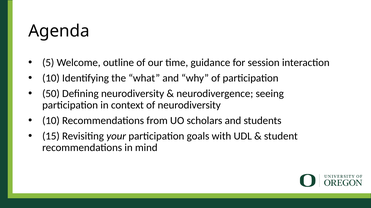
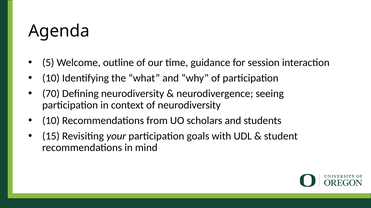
50: 50 -> 70
